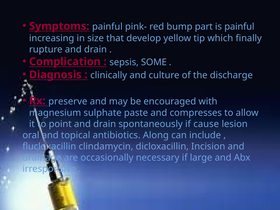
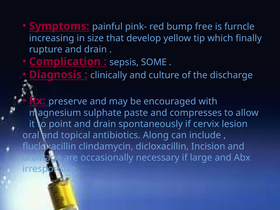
part: part -> free
is painful: painful -> furncle
cause: cause -> cervix
